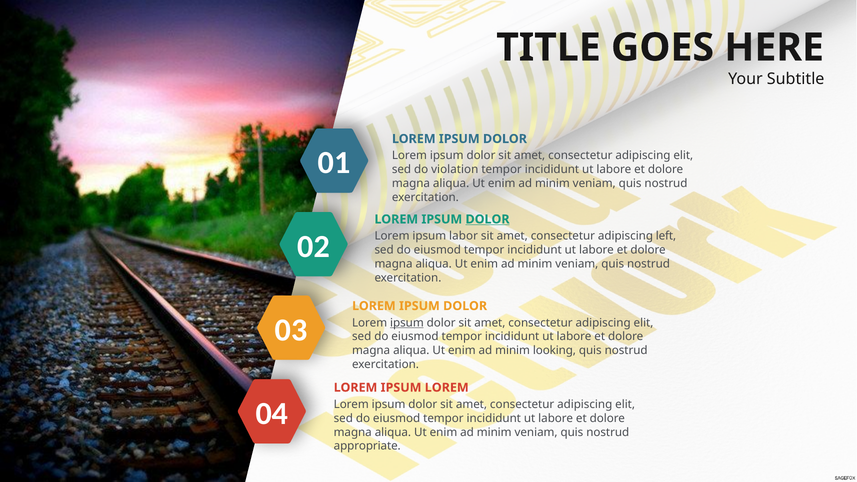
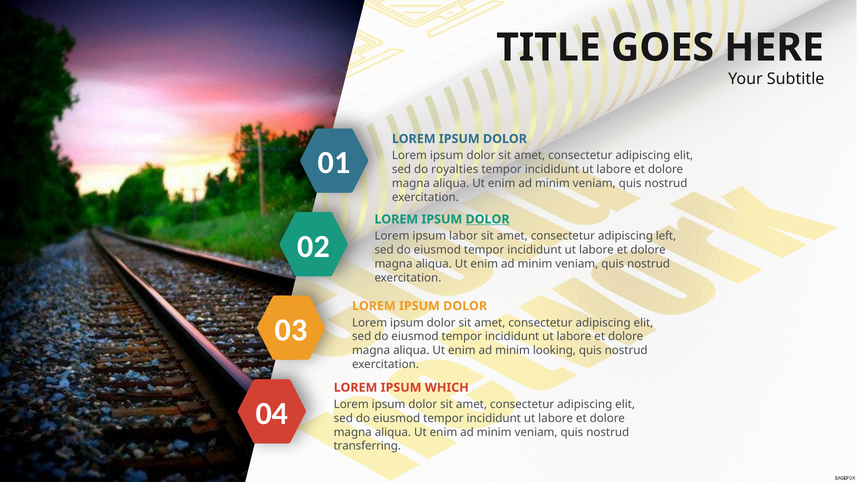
violation: violation -> royalties
ipsum at (407, 323) underline: present -> none
IPSUM LOREM: LOREM -> WHICH
appropriate: appropriate -> transferring
